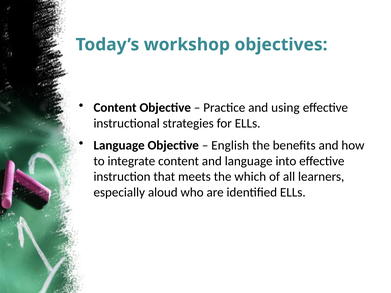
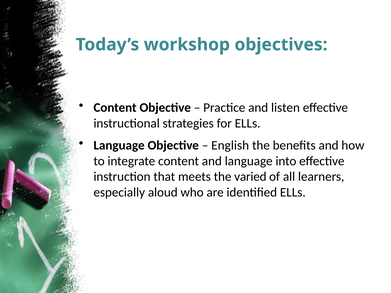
using: using -> listen
which: which -> varied
